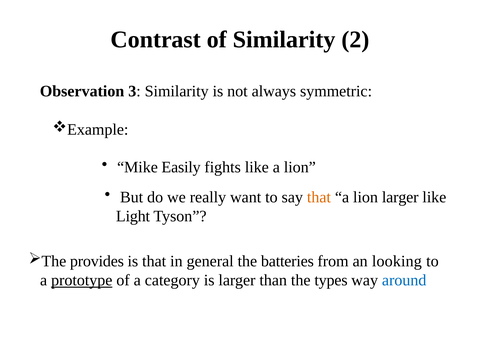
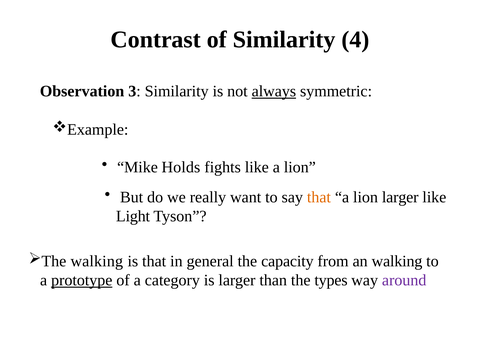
2: 2 -> 4
always underline: none -> present
Easily: Easily -> Holds
provides at (97, 261): provides -> walking
batteries: batteries -> capacity
an looking: looking -> walking
around colour: blue -> purple
